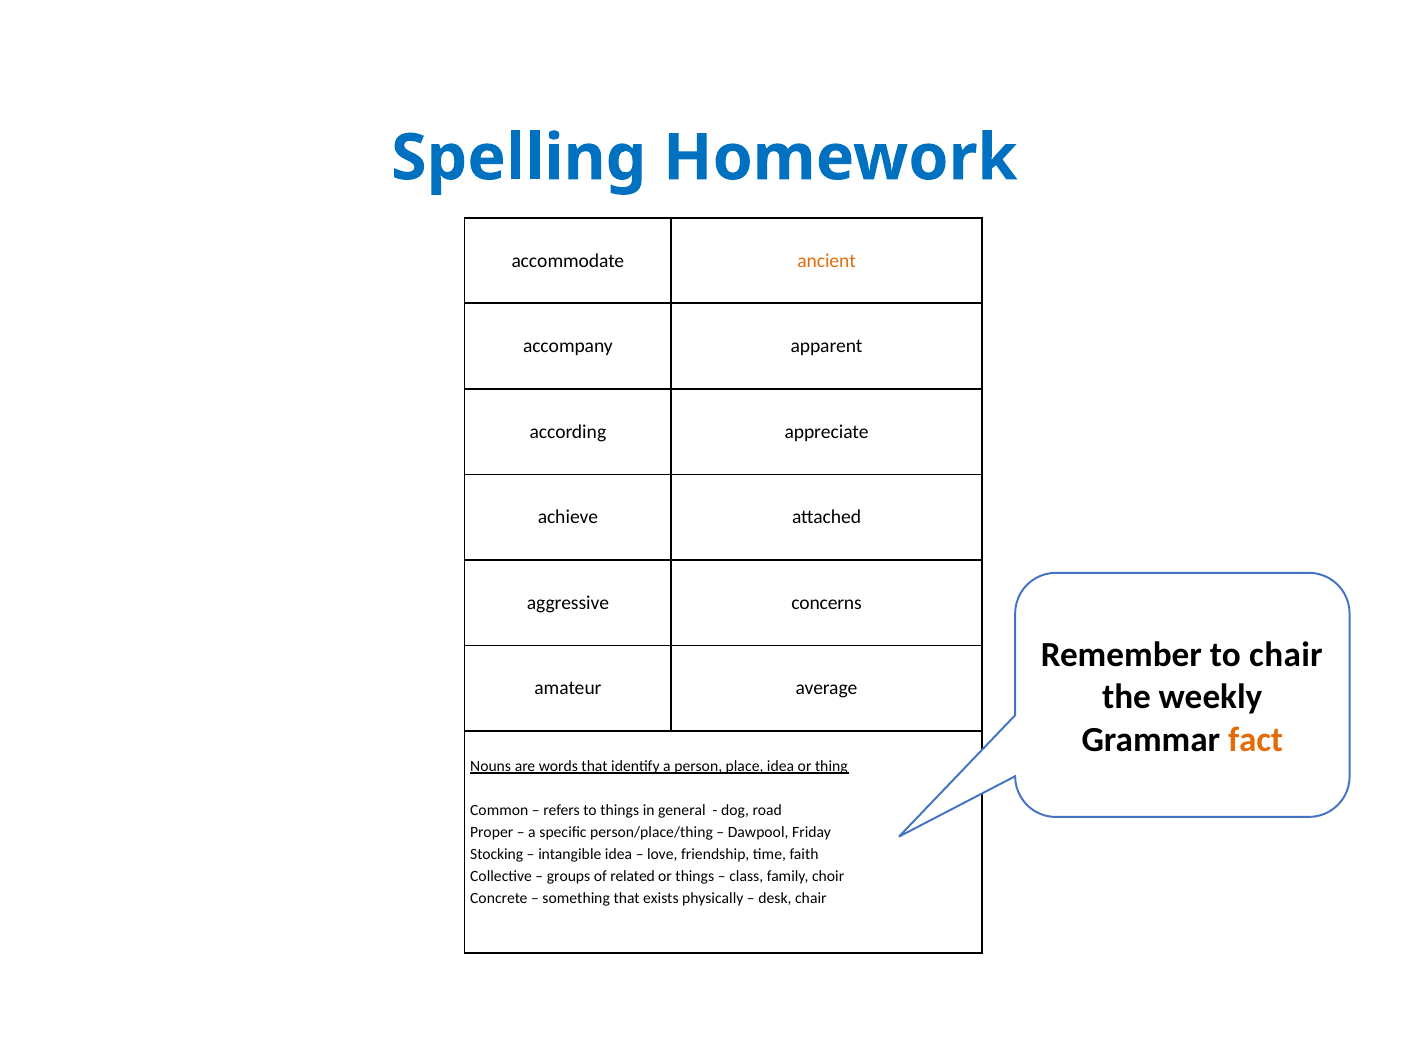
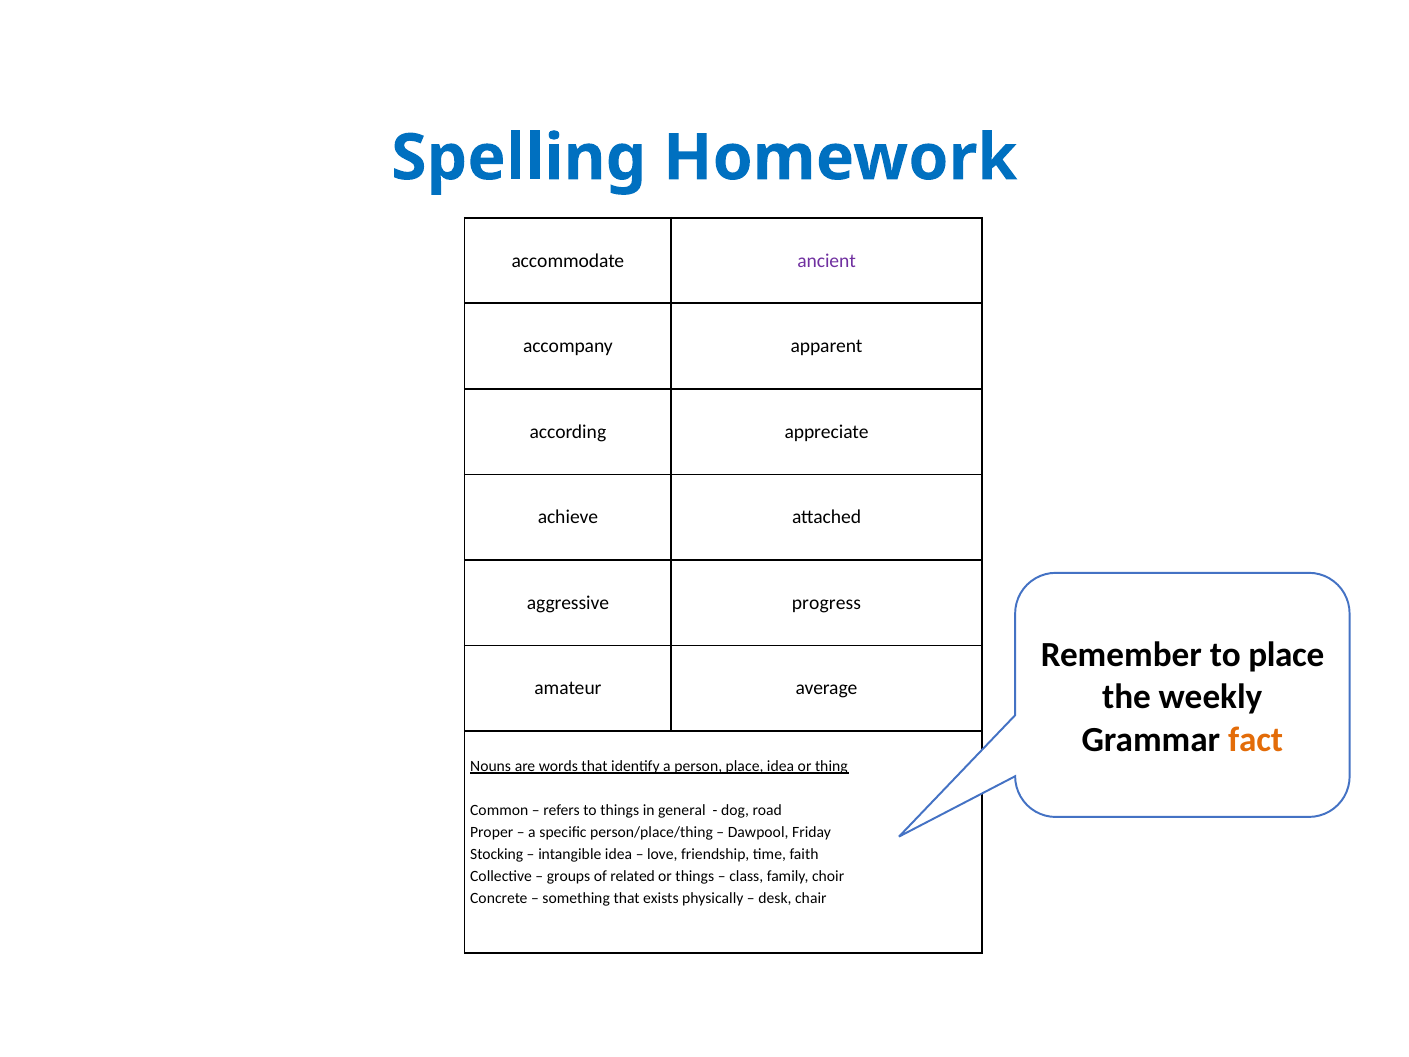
ancient colour: orange -> purple
concerns: concerns -> progress
to chair: chair -> place
